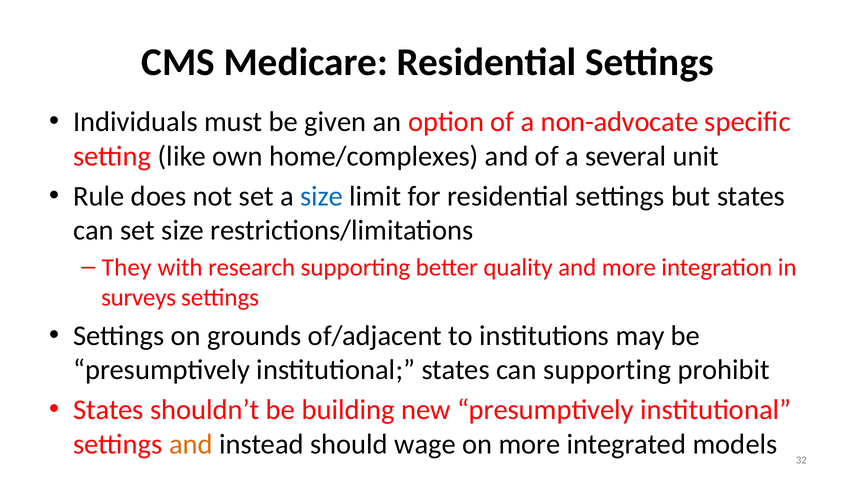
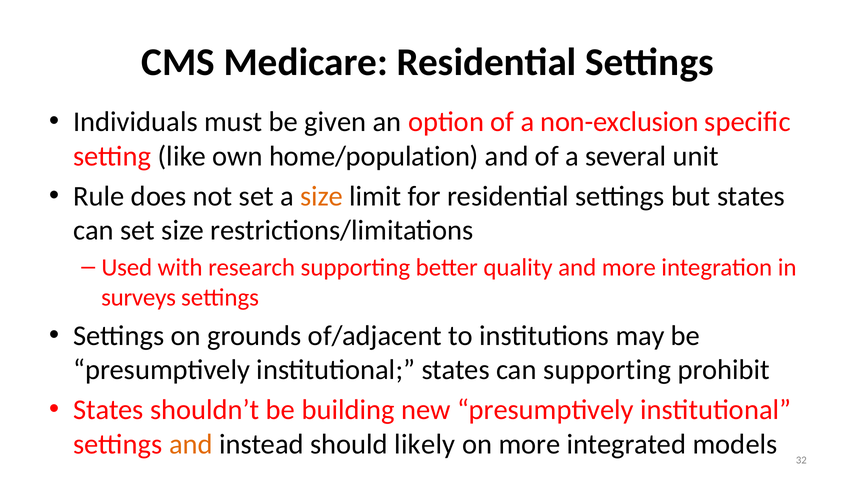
non-advocate: non-advocate -> non-exclusion
home/complexes: home/complexes -> home/population
size at (322, 196) colour: blue -> orange
They: They -> Used
wage: wage -> likely
